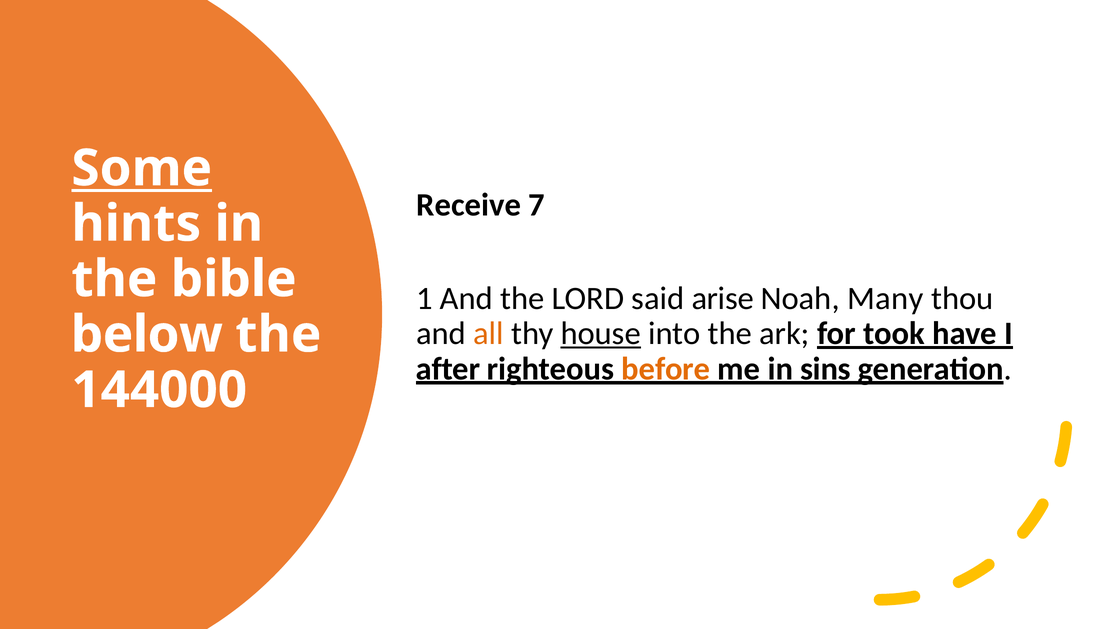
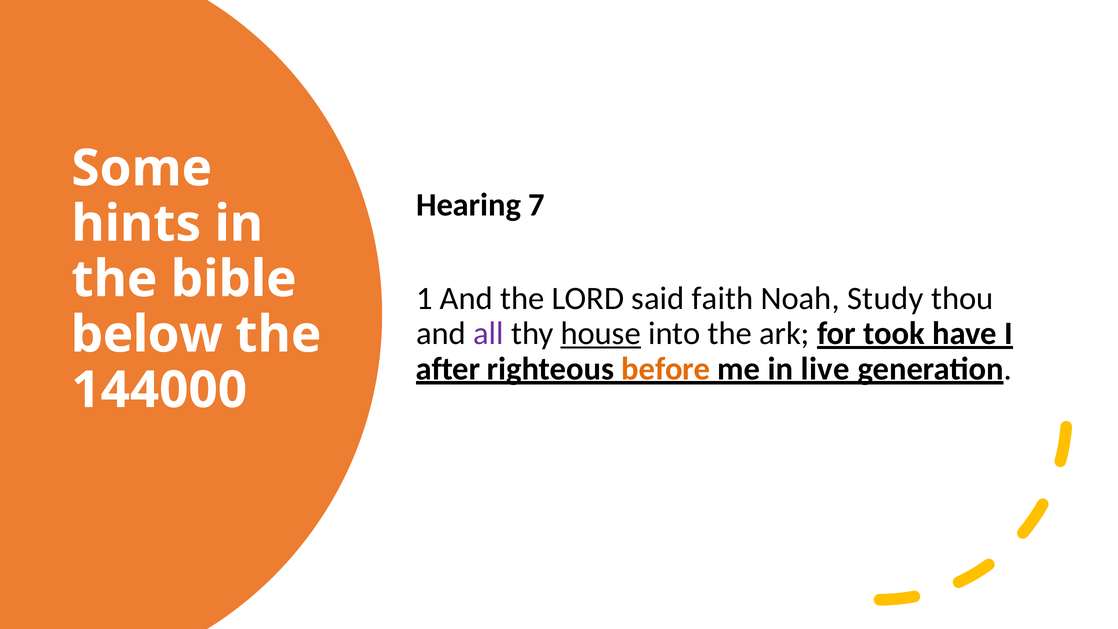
Some underline: present -> none
Receive: Receive -> Hearing
arise: arise -> faith
Many: Many -> Study
all colour: orange -> purple
sins: sins -> live
